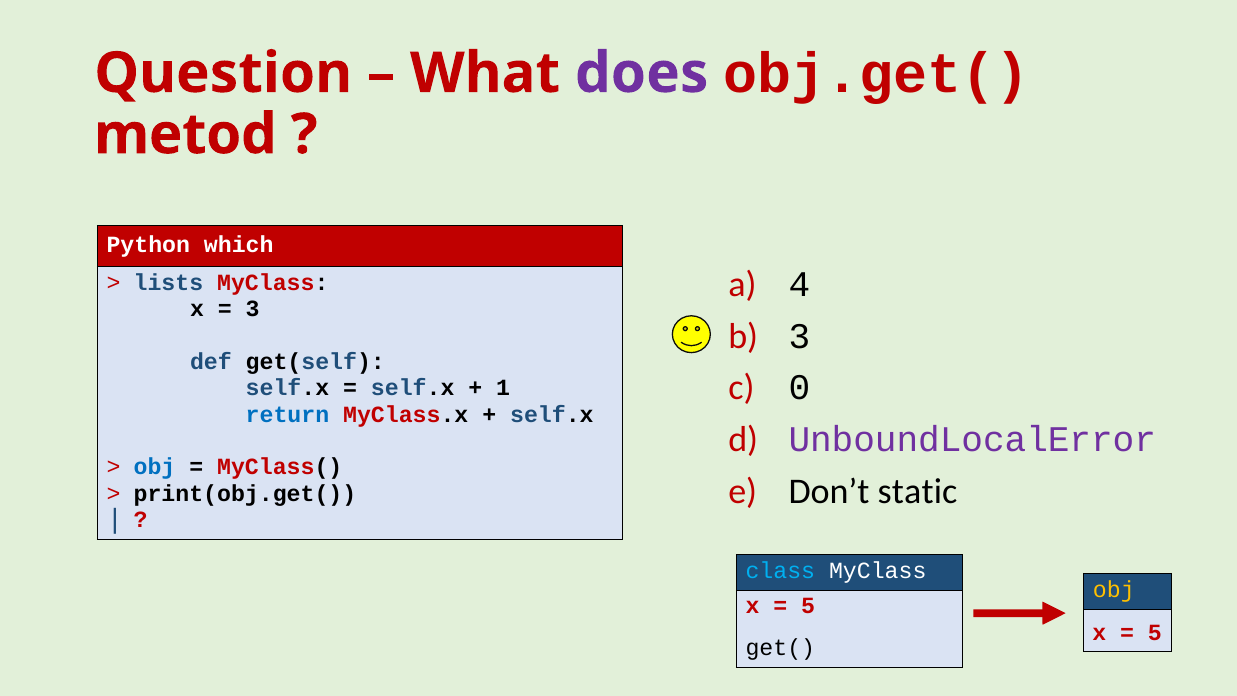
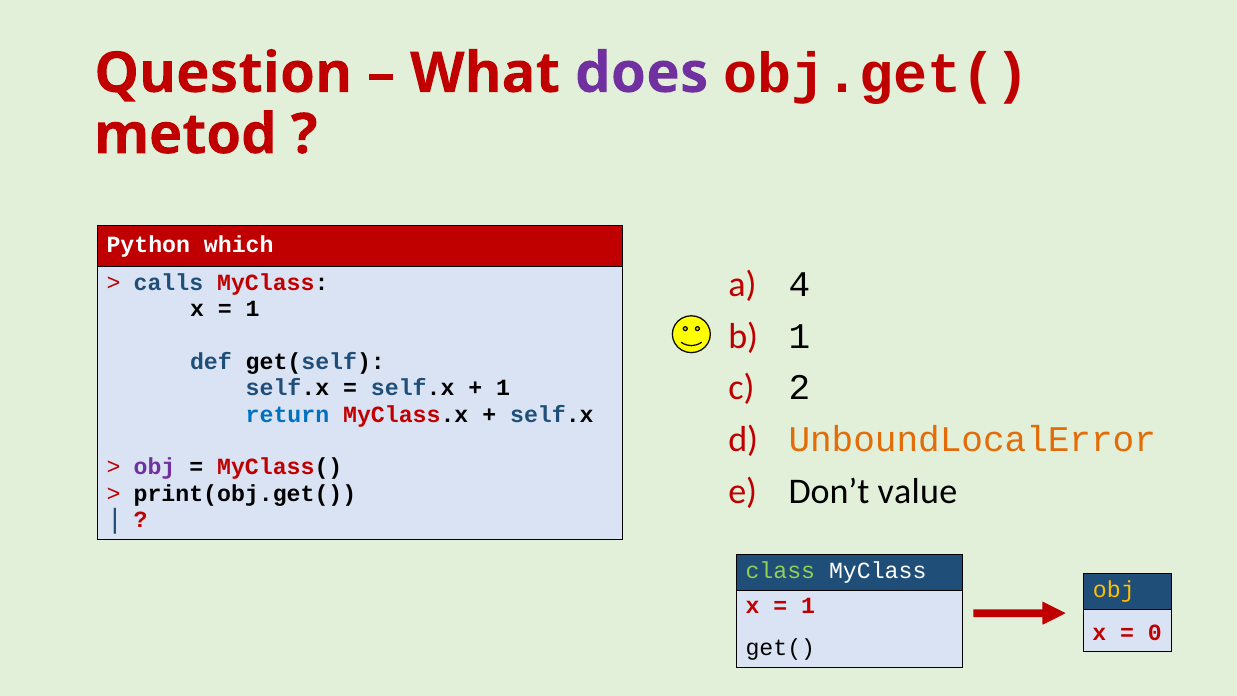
lists: lists -> calls
3 at (253, 309): 3 -> 1
3 at (799, 336): 3 -> 1
0: 0 -> 2
UnboundLocalError colour: purple -> orange
obj at (154, 467) colour: blue -> purple
static: static -> value
class colour: light blue -> light green
5 at (808, 606): 5 -> 1
5 at (1155, 633): 5 -> 0
